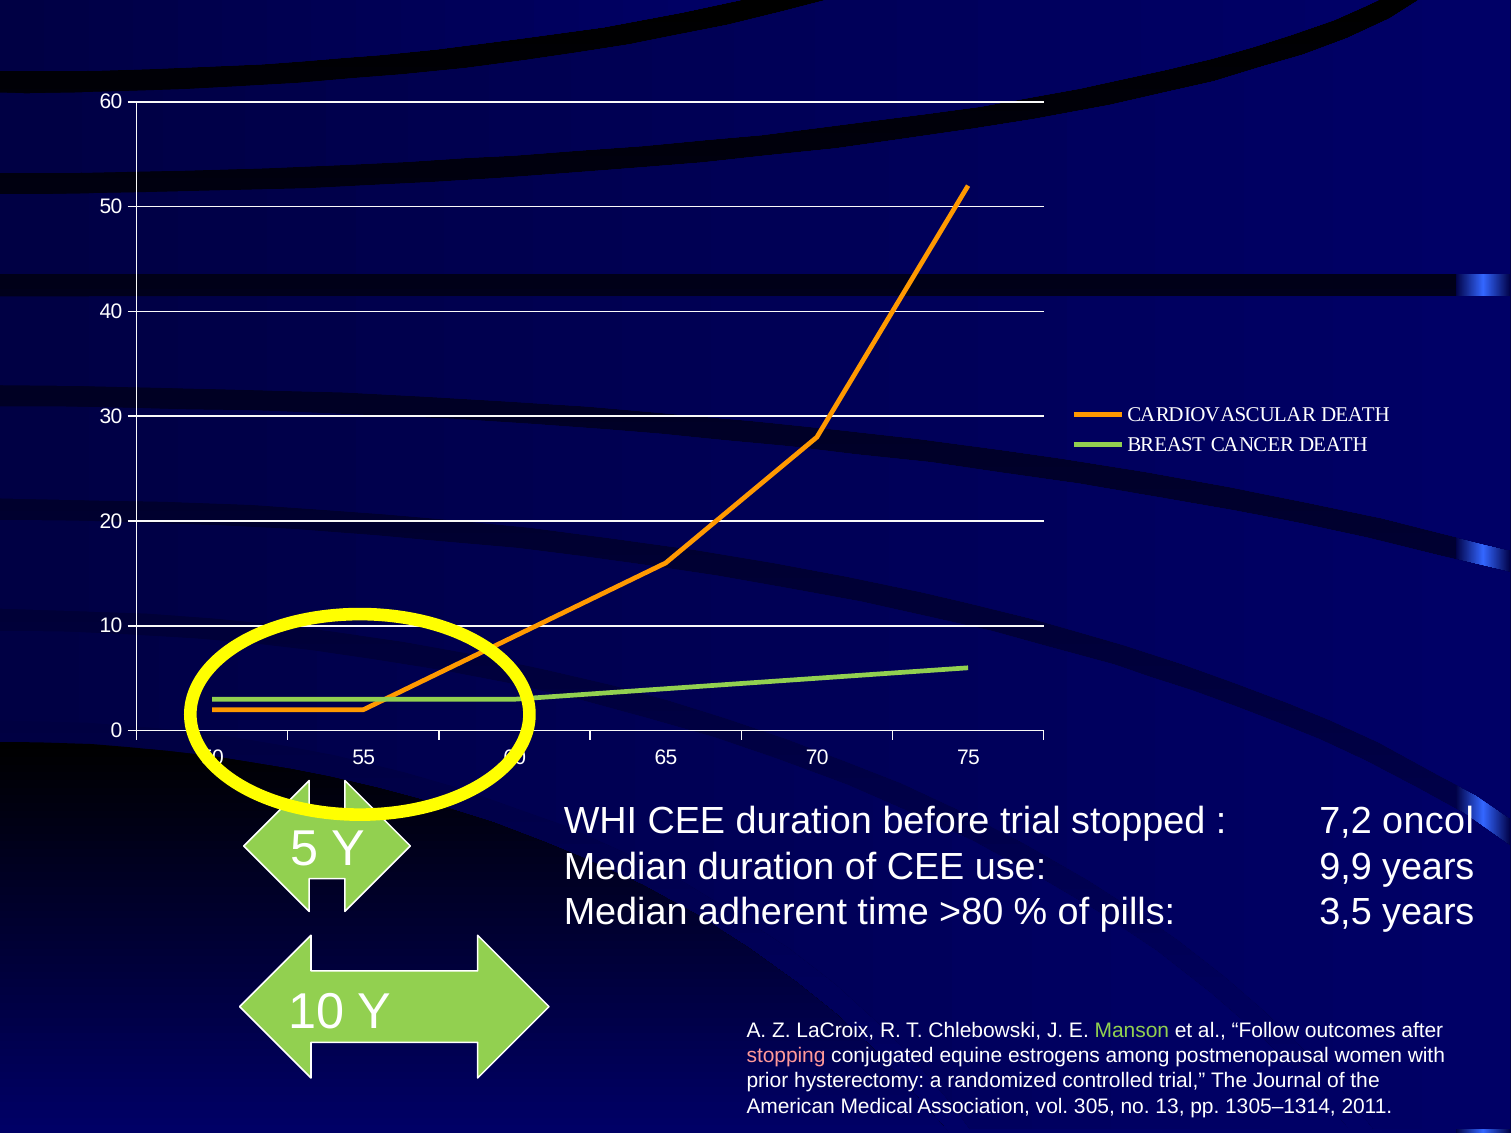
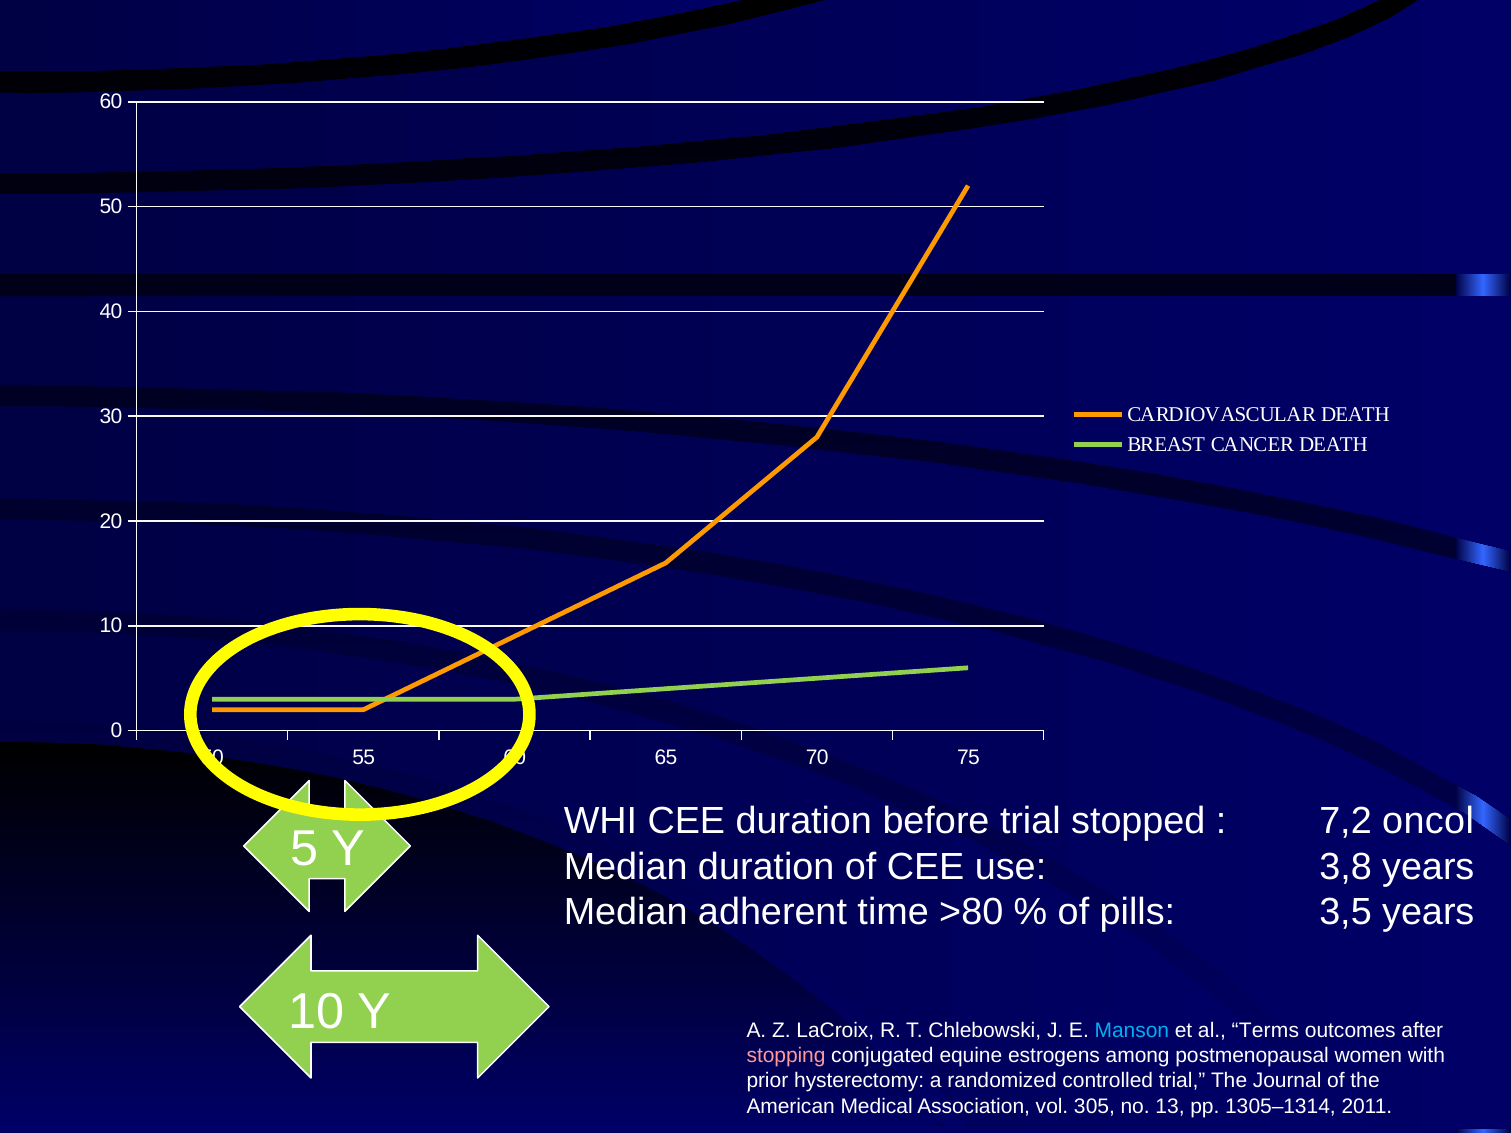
9,9: 9,9 -> 3,8
Manson colour: light green -> light blue
Follow: Follow -> Terms
